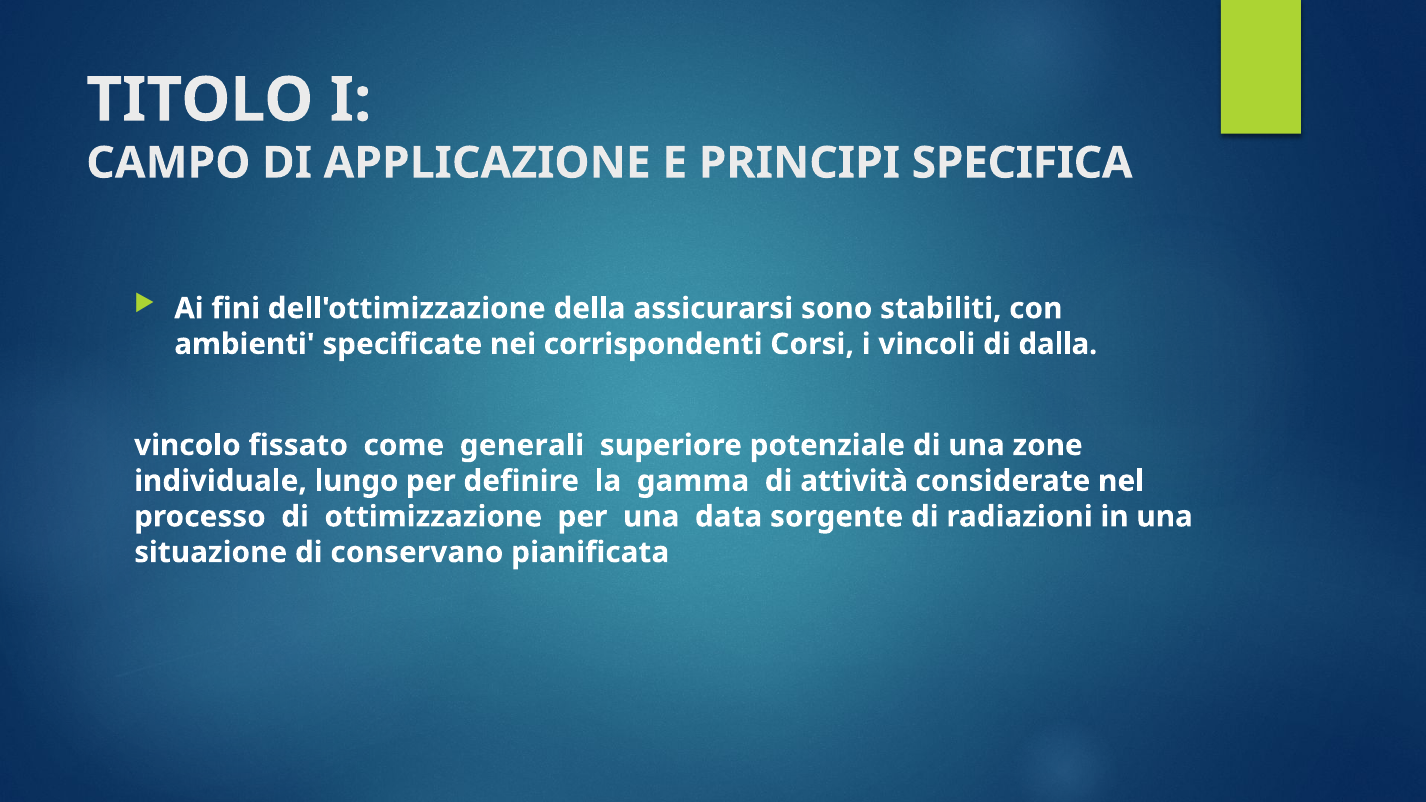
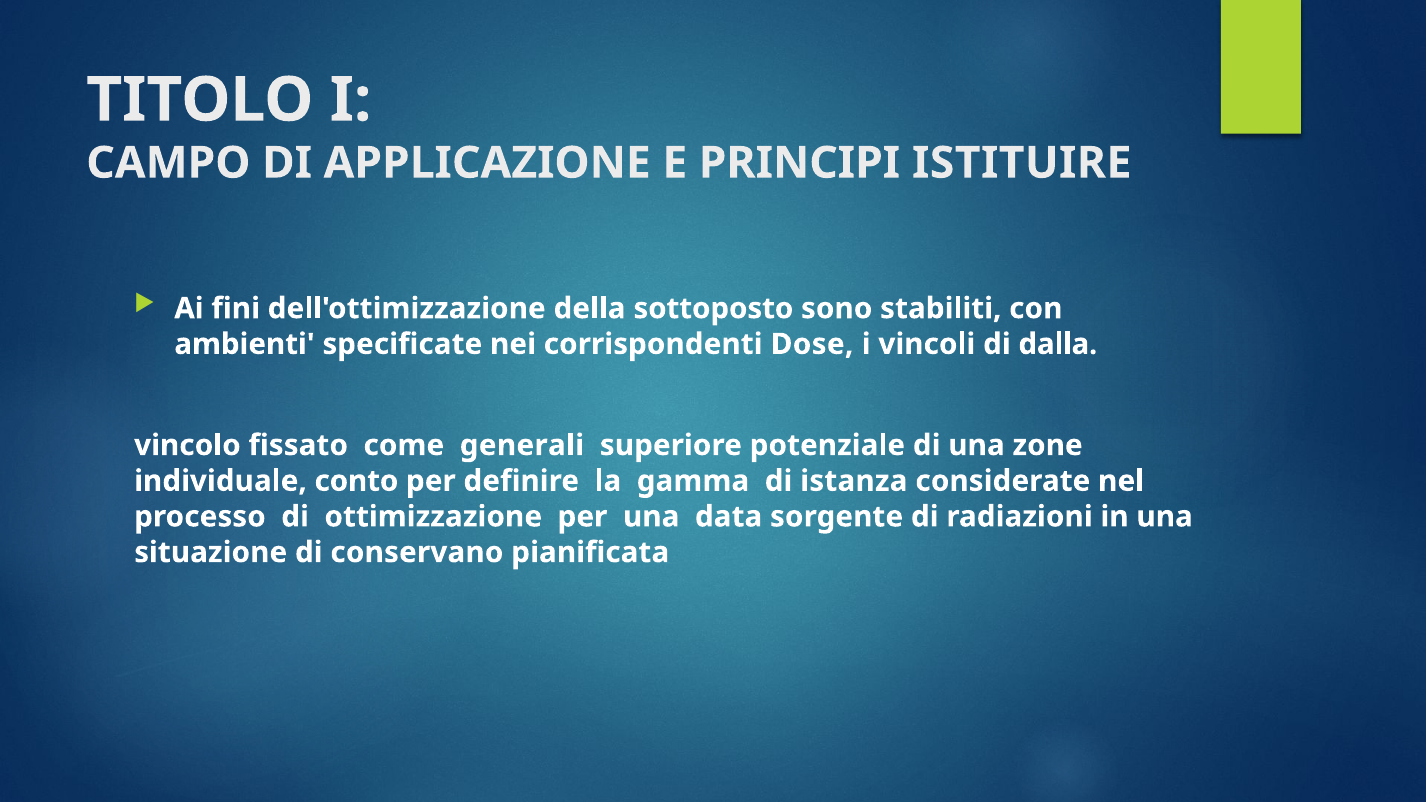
SPECIFICA: SPECIFICA -> ISTITUIRE
assicurarsi: assicurarsi -> sottoposto
Corsi: Corsi -> Dose
lungo: lungo -> conto
attività: attività -> istanza
